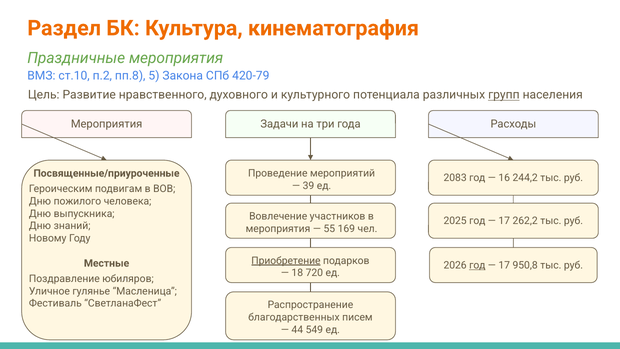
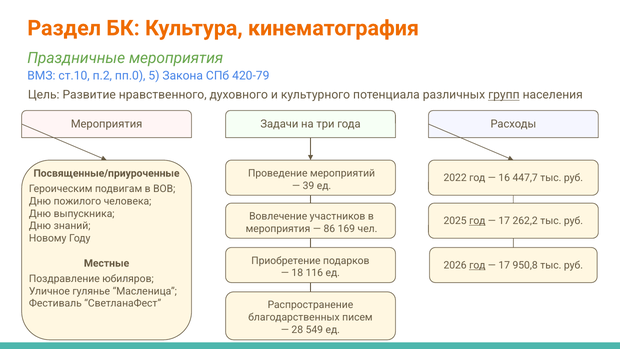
пп.8: пп.8 -> пп.0
2083: 2083 -> 2022
244,2: 244,2 -> 447,7
год at (477, 221) underline: none -> present
55: 55 -> 86
Приобретение underline: present -> none
720: 720 -> 116
44: 44 -> 28
